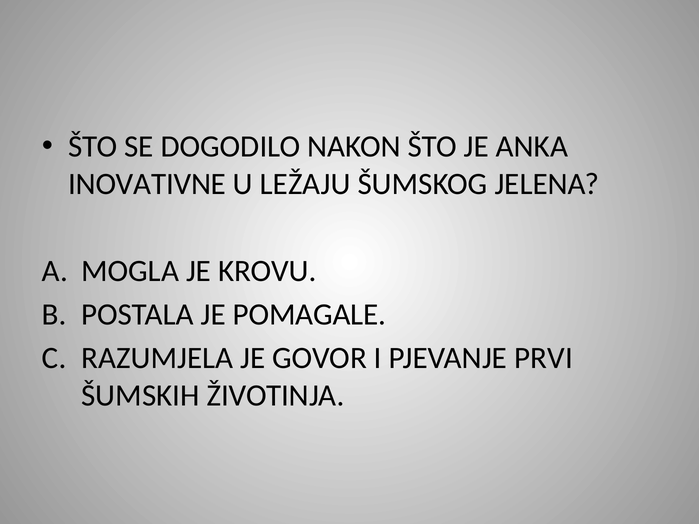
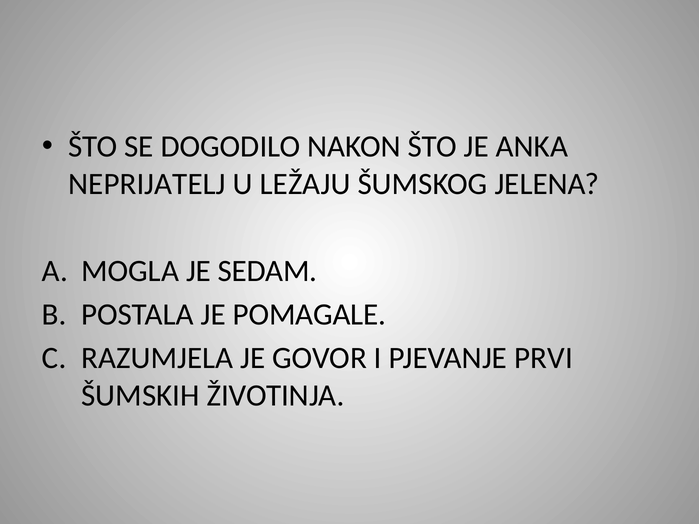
INOVATIVNE: INOVATIVNE -> NEPRIJATELJ
KROVU: KROVU -> SEDAM
